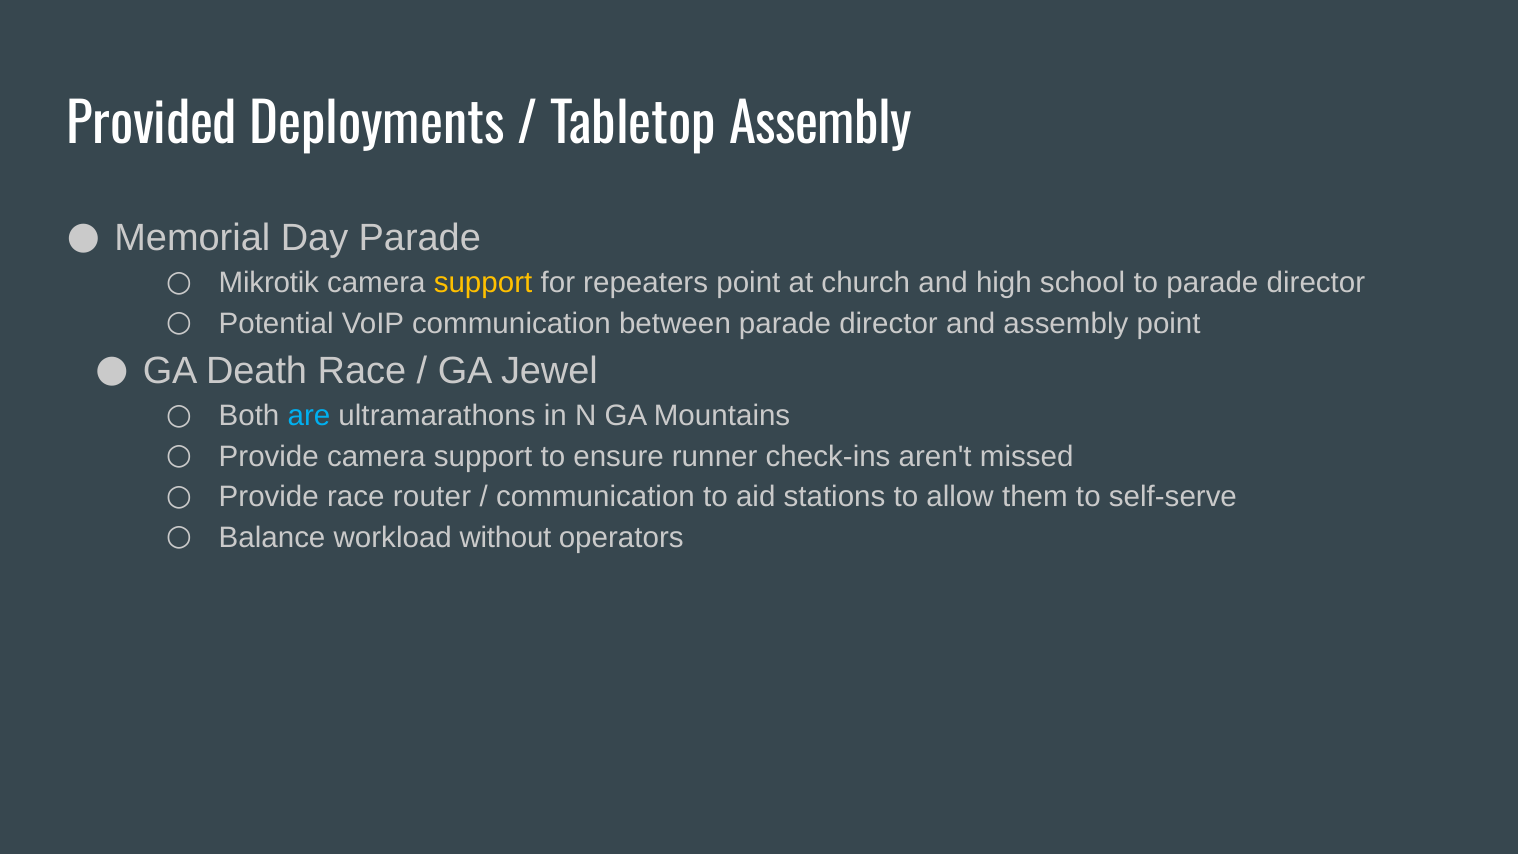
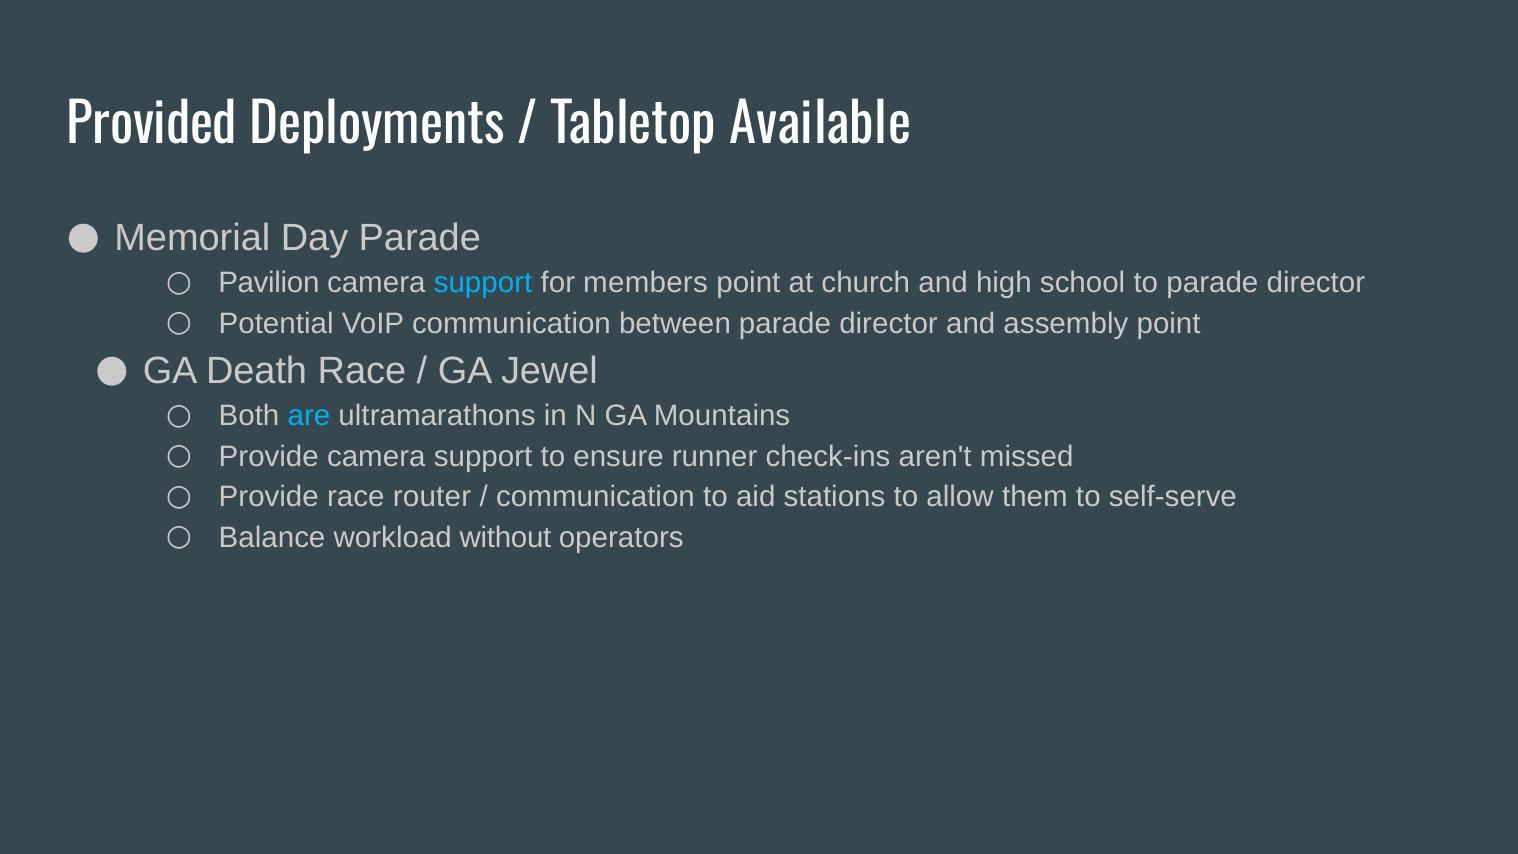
Tabletop Assembly: Assembly -> Available
Mikrotik: Mikrotik -> Pavilion
support at (483, 283) colour: yellow -> light blue
repeaters: repeaters -> members
